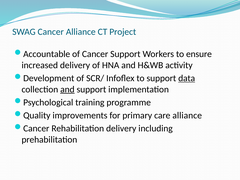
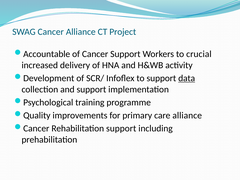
ensure: ensure -> crucial
and at (67, 89) underline: present -> none
Rehabilitation delivery: delivery -> support
